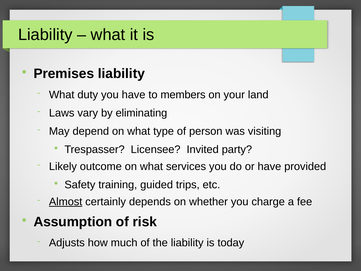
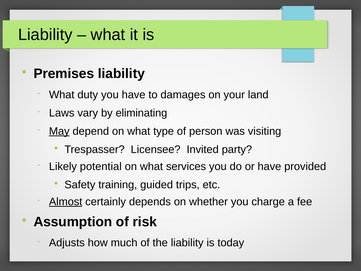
members: members -> damages
May underline: none -> present
outcome: outcome -> potential
